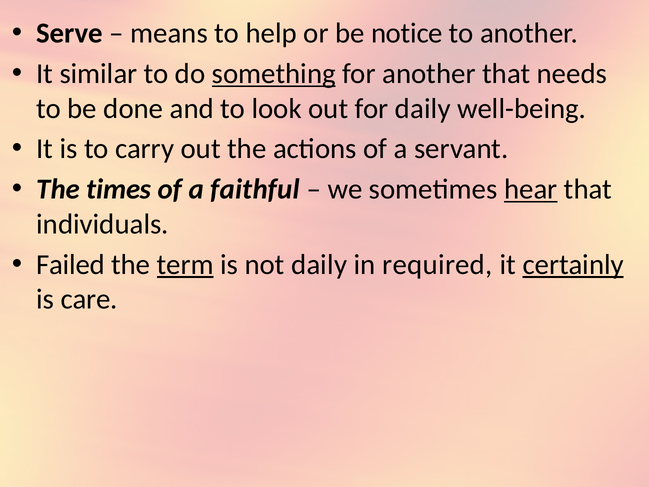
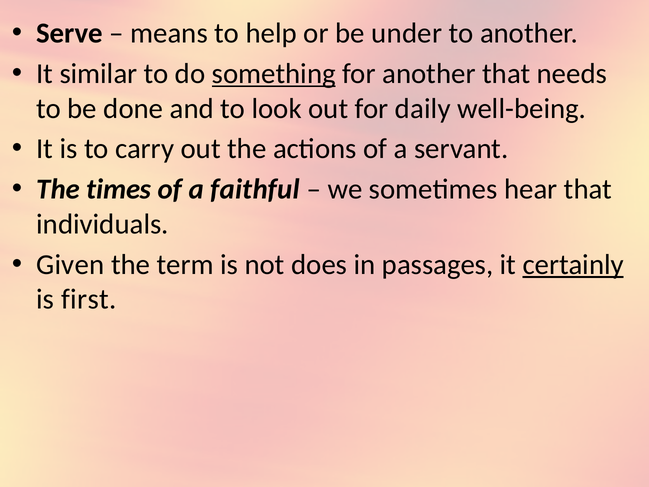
notice: notice -> under
hear underline: present -> none
Failed: Failed -> Given
term underline: present -> none
not daily: daily -> does
required: required -> passages
care: care -> first
